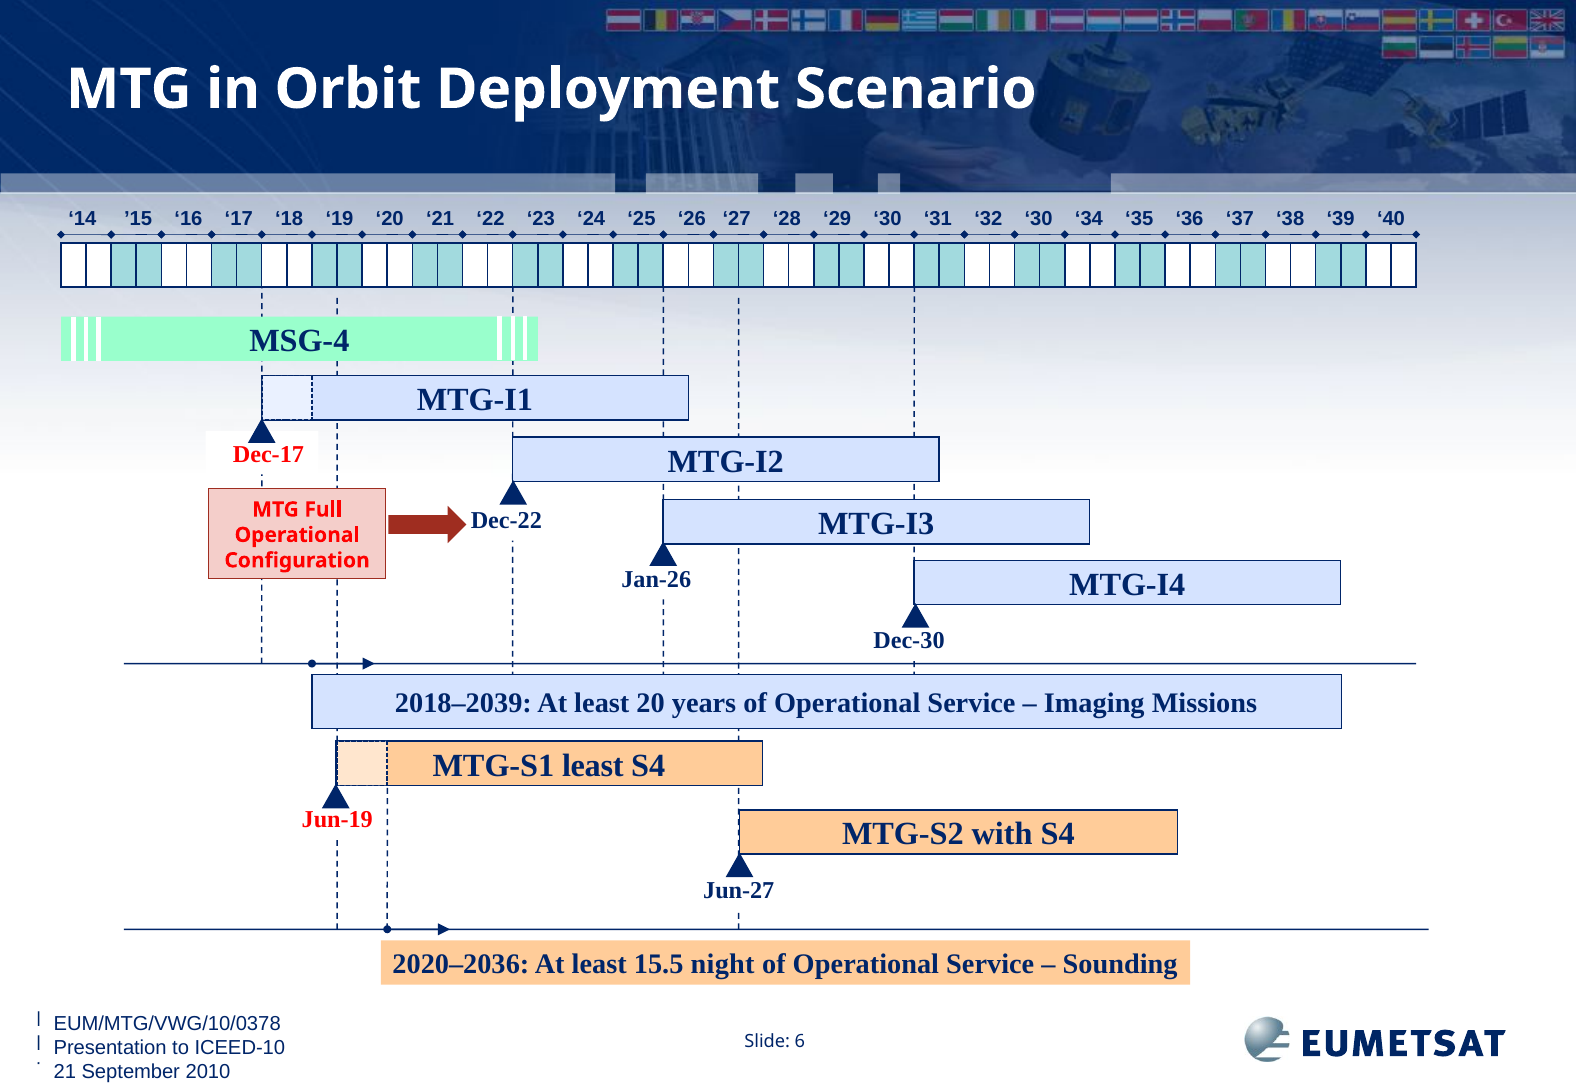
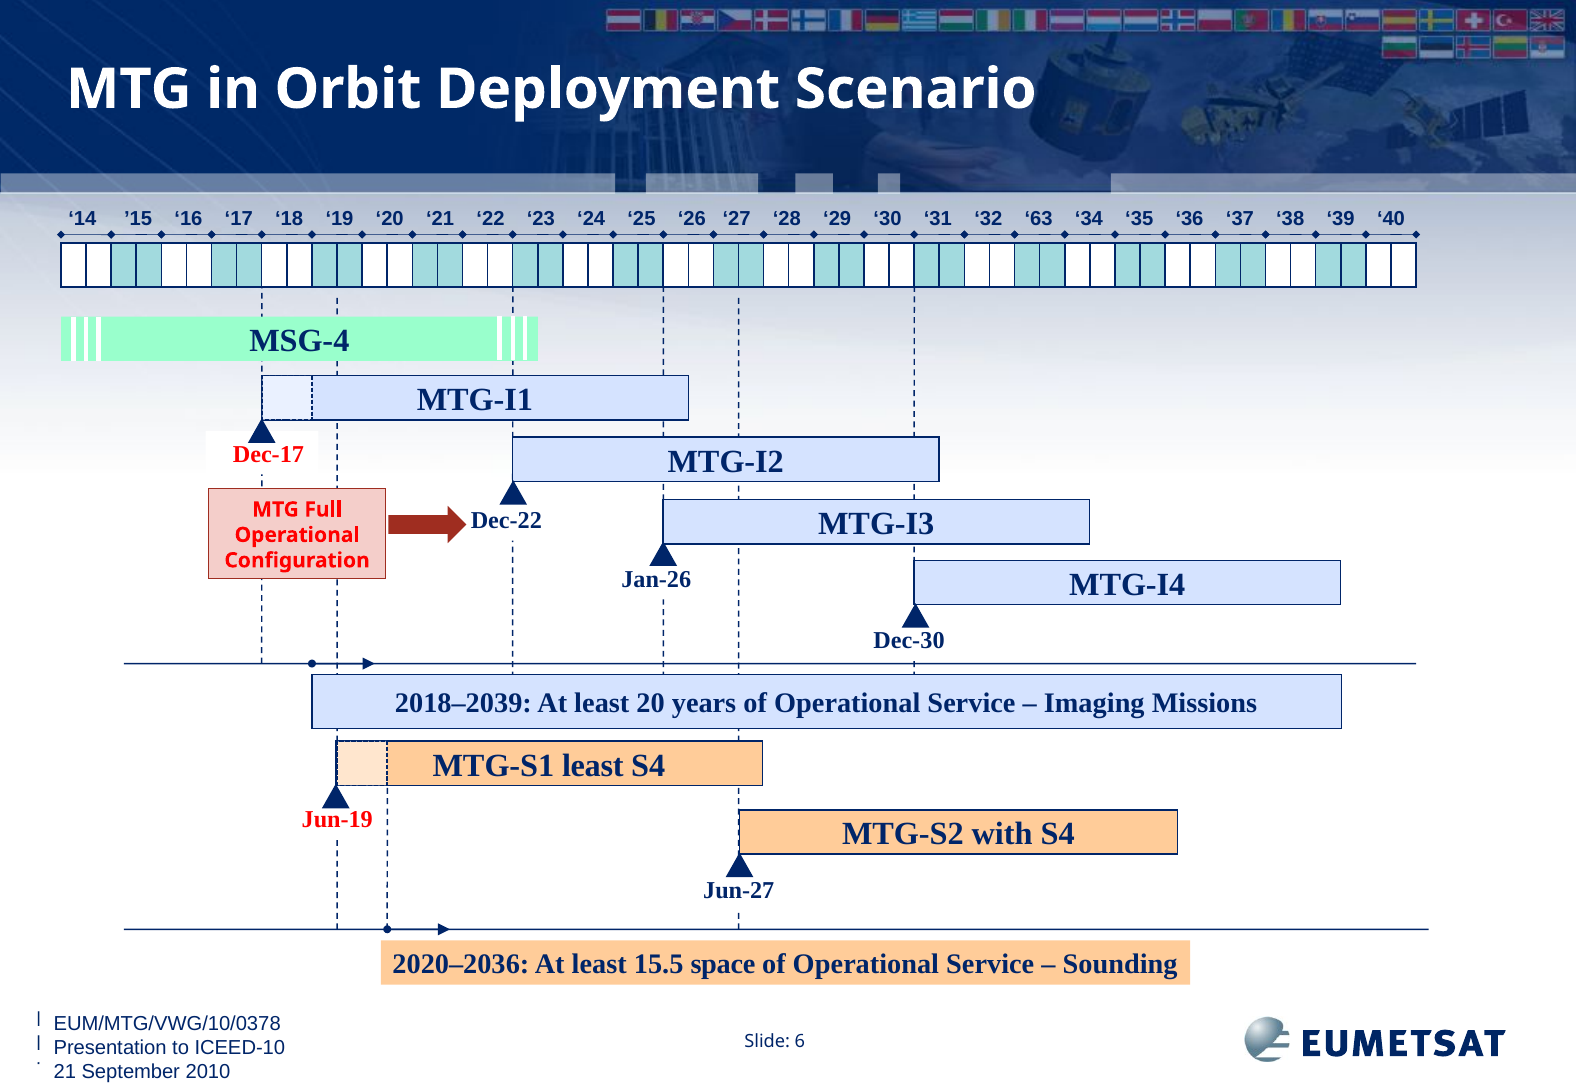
32 30: 30 -> 63
night: night -> space
